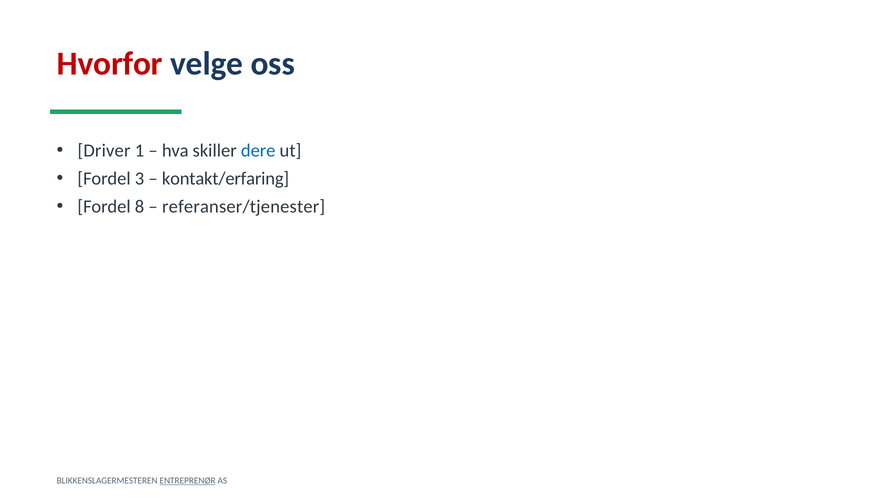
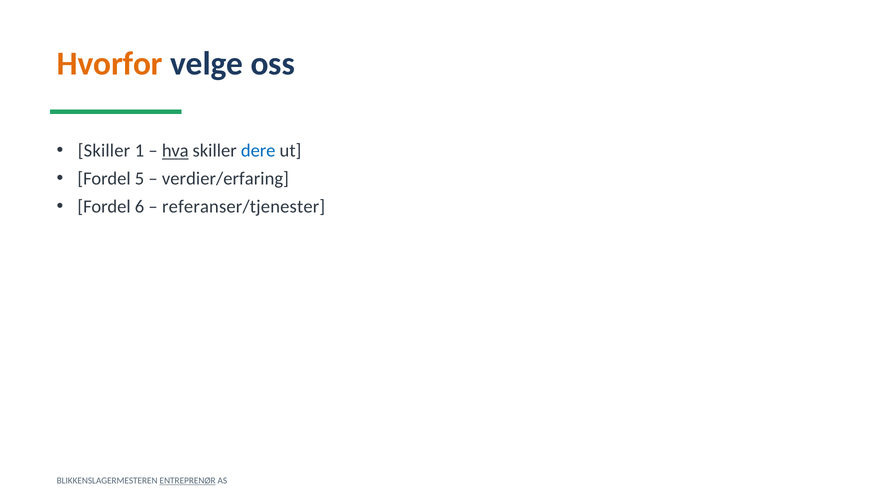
Hvorfor colour: red -> orange
Driver at (104, 151): Driver -> Skiller
hva underline: none -> present
3: 3 -> 5
kontakt/erfaring: kontakt/erfaring -> verdier/erfaring
8: 8 -> 6
